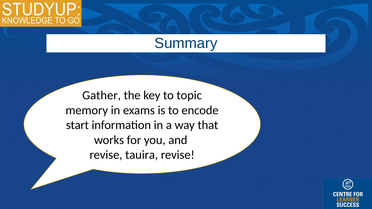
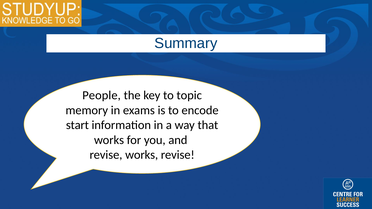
Gather: Gather -> People
revise tauira: tauira -> works
